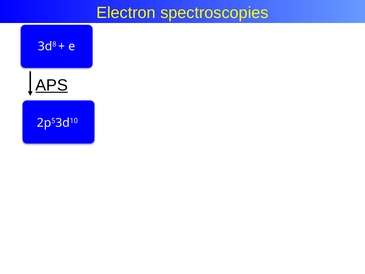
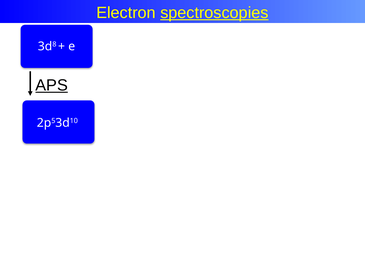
spectroscopies underline: none -> present
